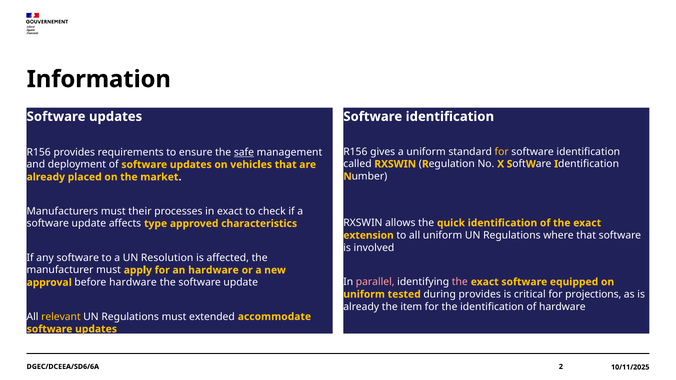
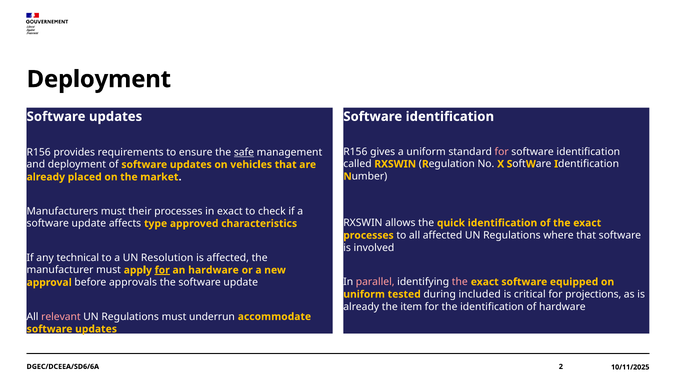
Information at (99, 79): Information -> Deployment
for at (502, 152) colour: yellow -> pink
extension at (369, 235): extension -> processes
all uniform: uniform -> affected
any software: software -> technical
for at (162, 270) underline: none -> present
before hardware: hardware -> approvals
during provides: provides -> included
relevant colour: yellow -> pink
extended: extended -> underrun
